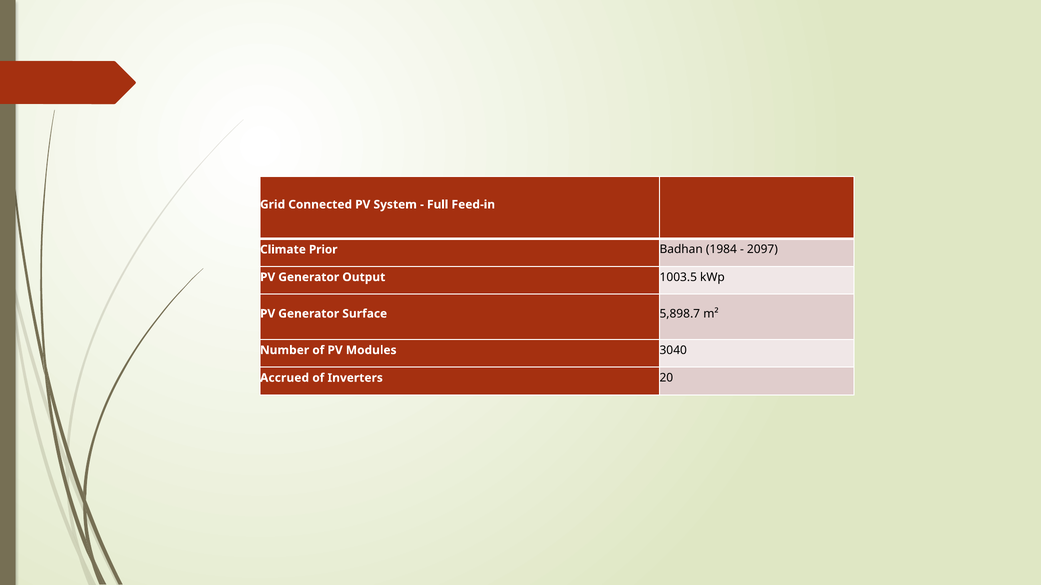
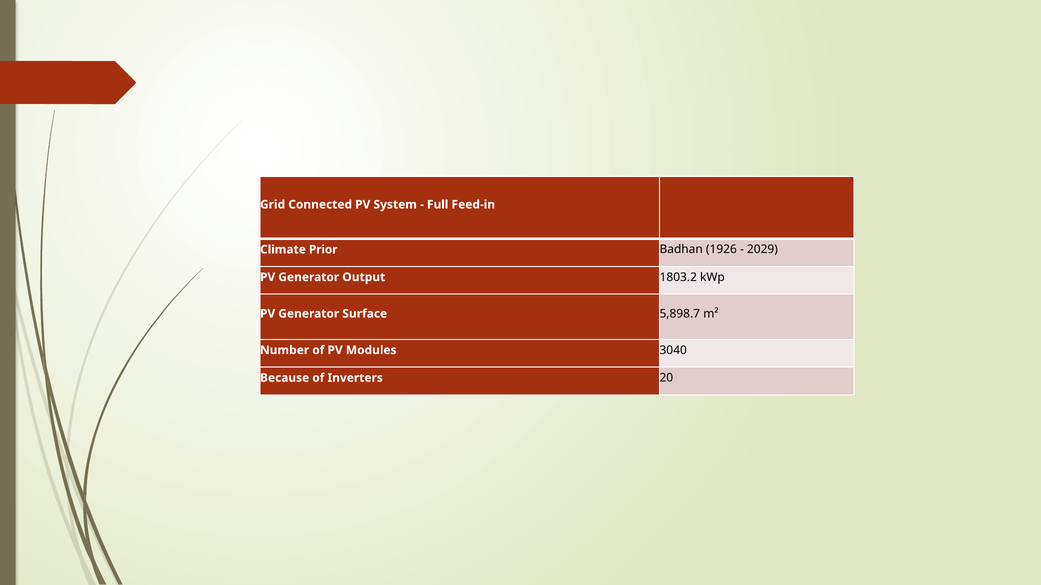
1984: 1984 -> 1926
2097: 2097 -> 2029
1003.5: 1003.5 -> 1803.2
Accrued: Accrued -> Because
